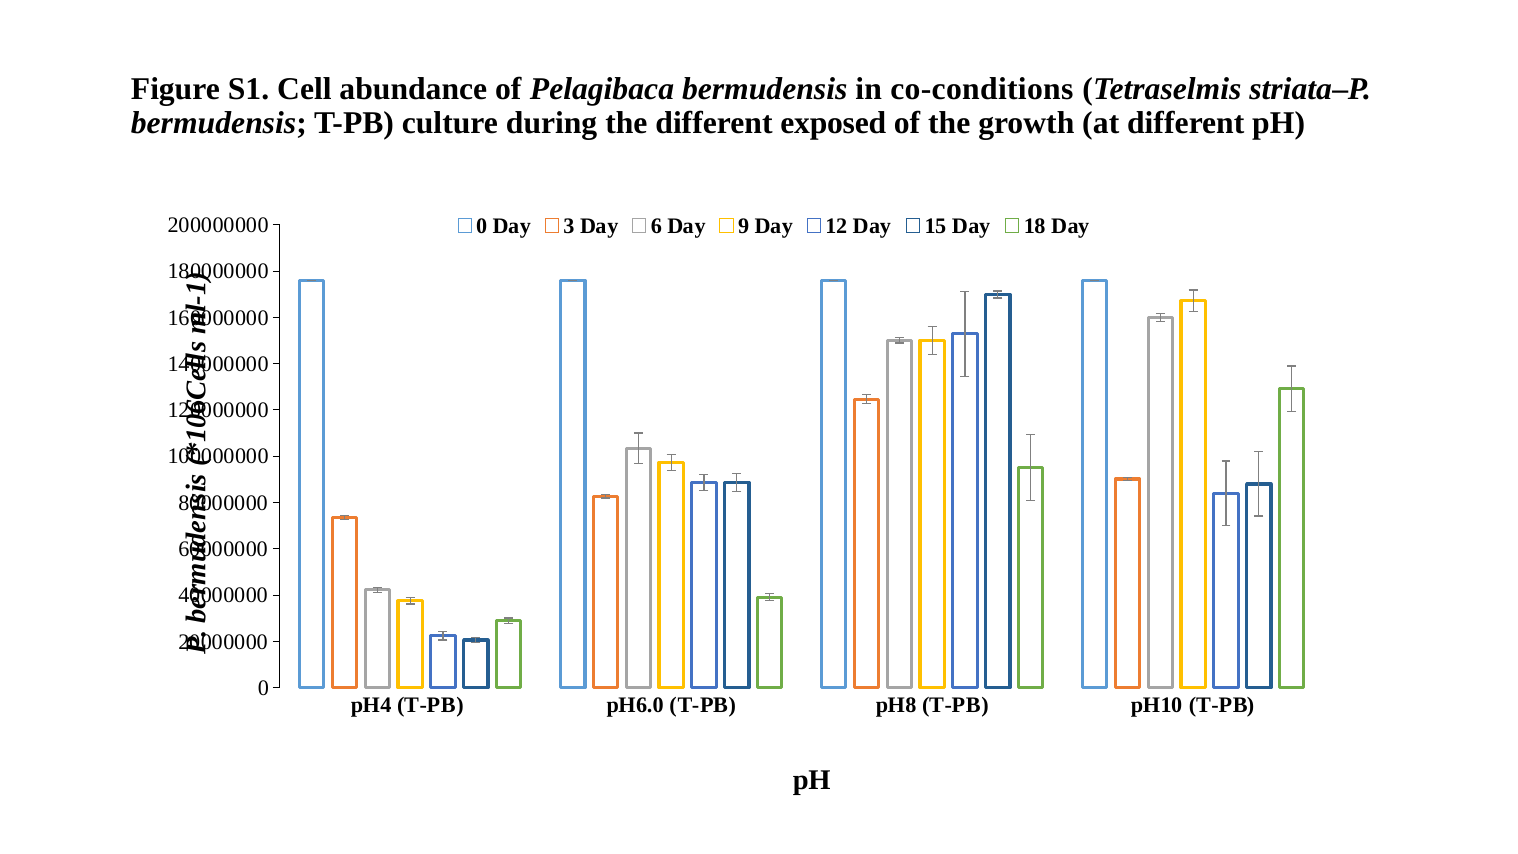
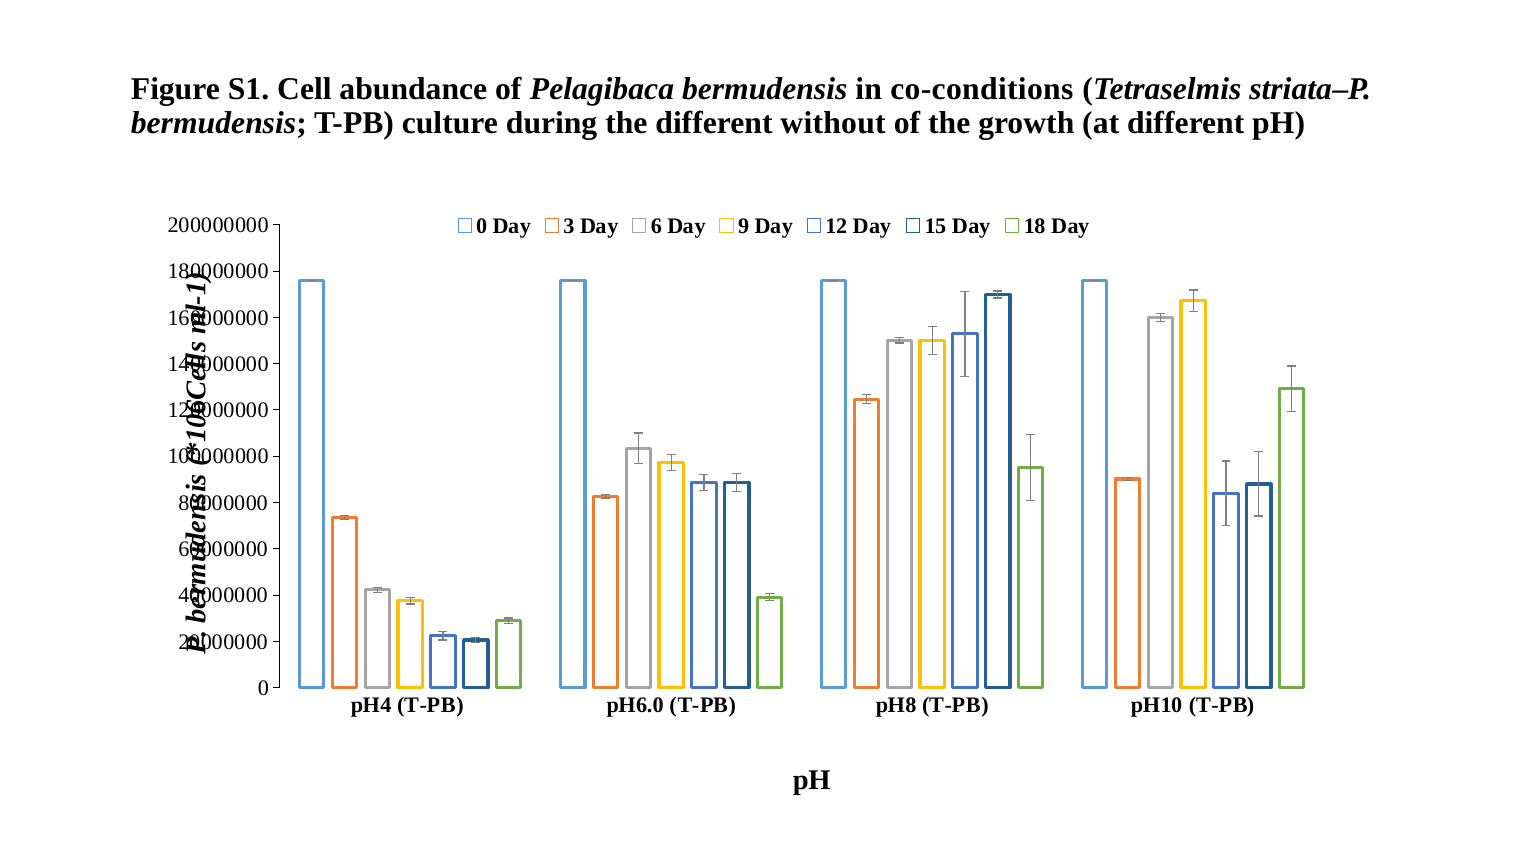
exposed: exposed -> without
